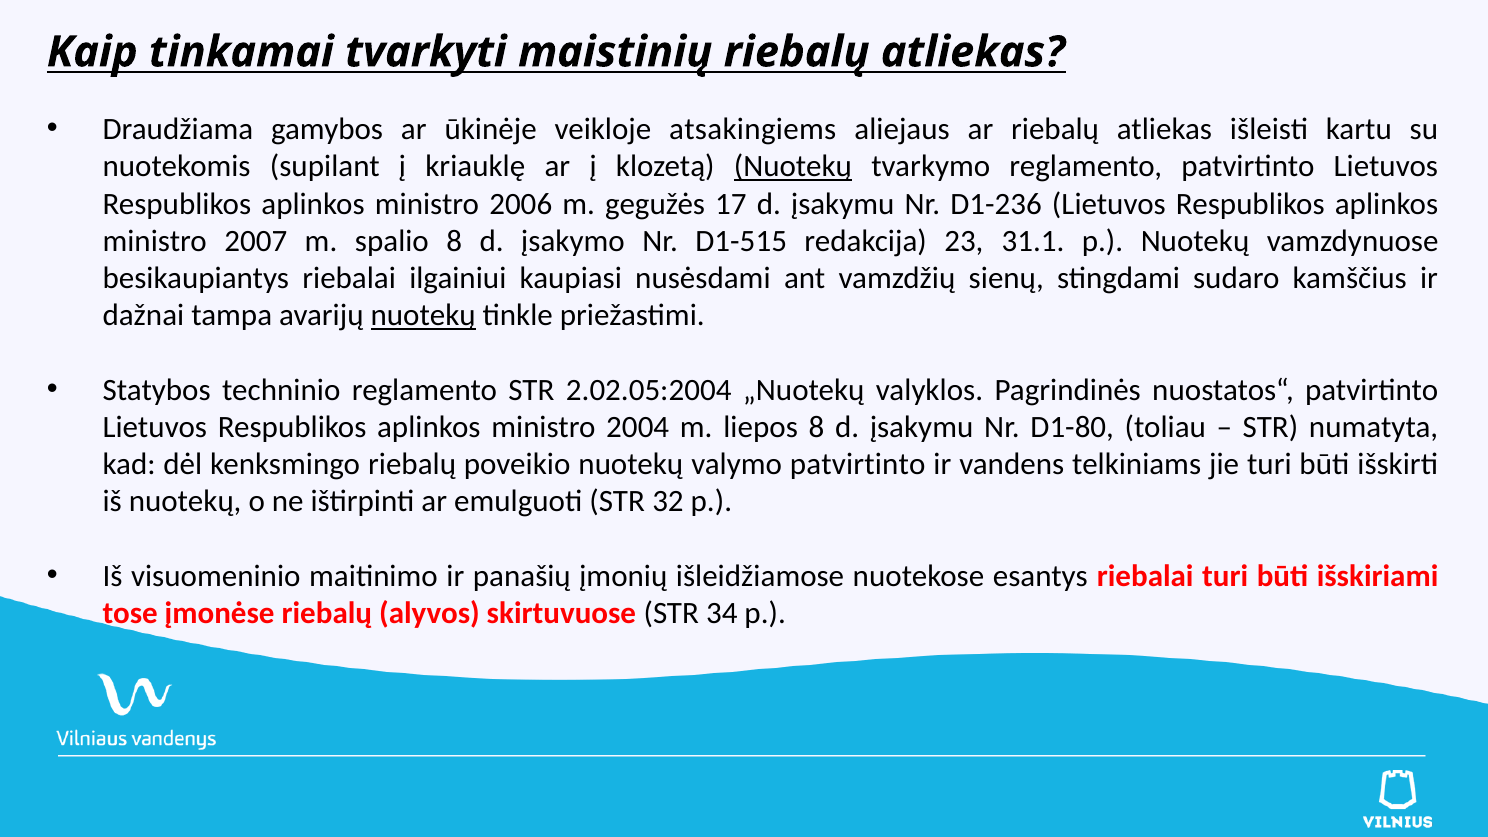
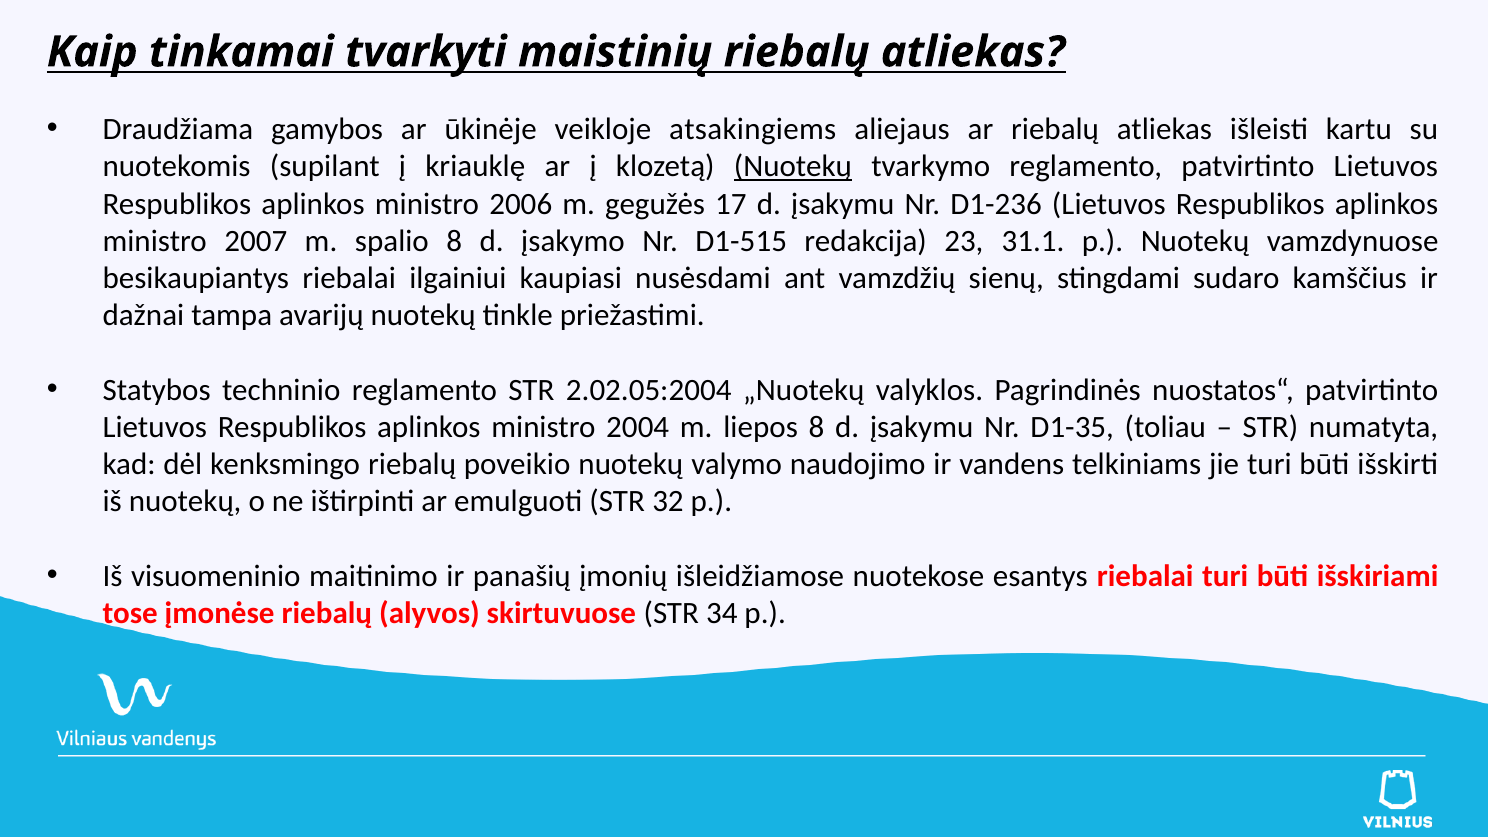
nuotekų at (423, 315) underline: present -> none
D1-80: D1-80 -> D1-35
valymo patvirtinto: patvirtinto -> naudojimo
